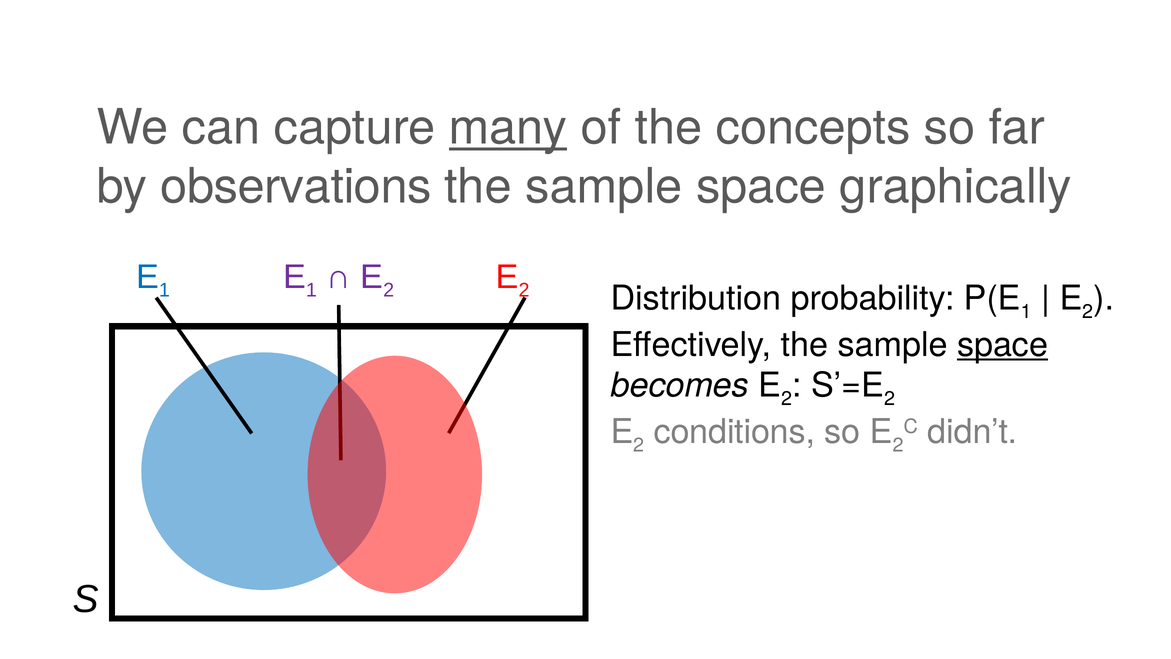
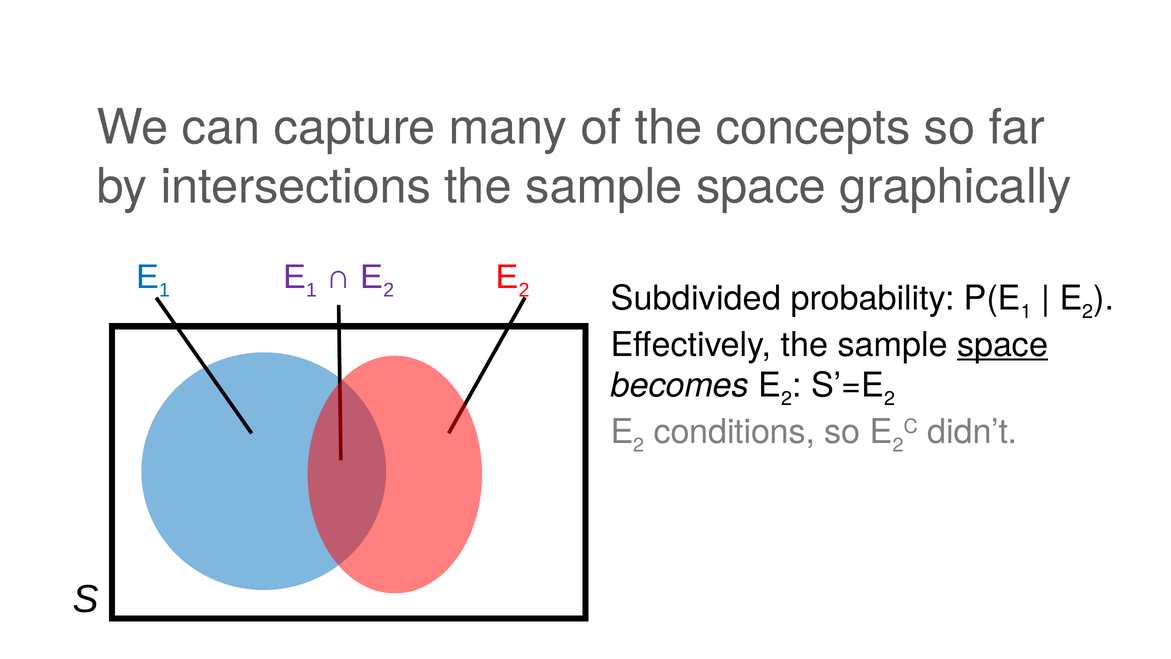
many underline: present -> none
observations: observations -> intersections
Distribution: Distribution -> Subdivided
